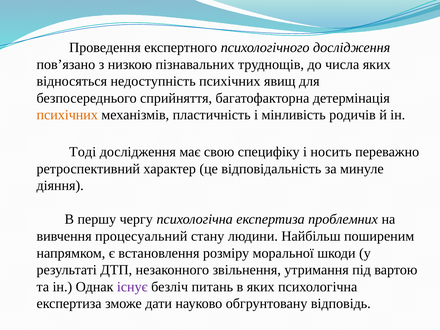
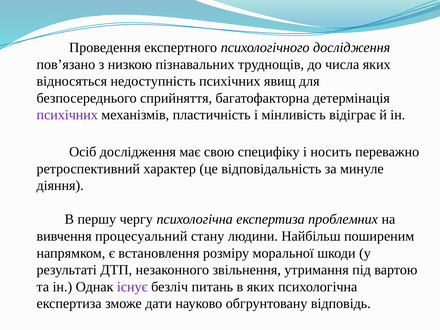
психічних at (67, 115) colour: orange -> purple
родичів: родичів -> відіграє
Тоді: Тоді -> Осіб
